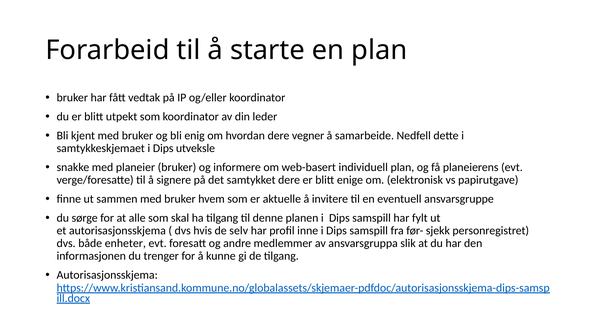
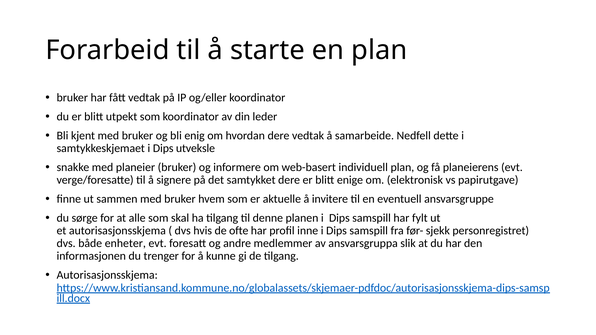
dere vegner: vegner -> vedtak
selv: selv -> ofte
